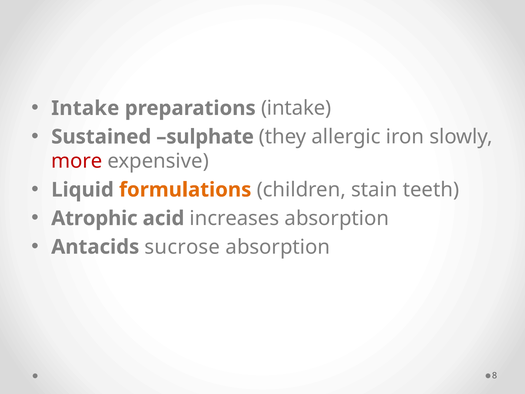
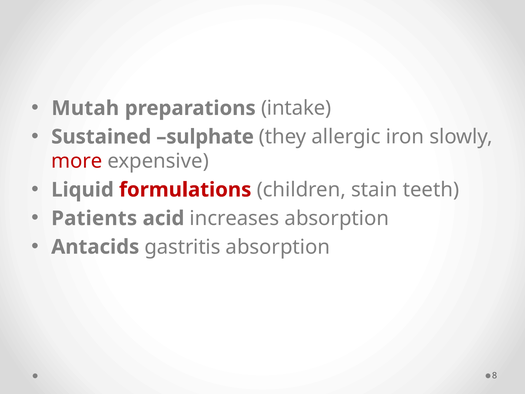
Intake at (85, 108): Intake -> Mutah
formulations colour: orange -> red
Atrophic: Atrophic -> Patients
sucrose: sucrose -> gastritis
